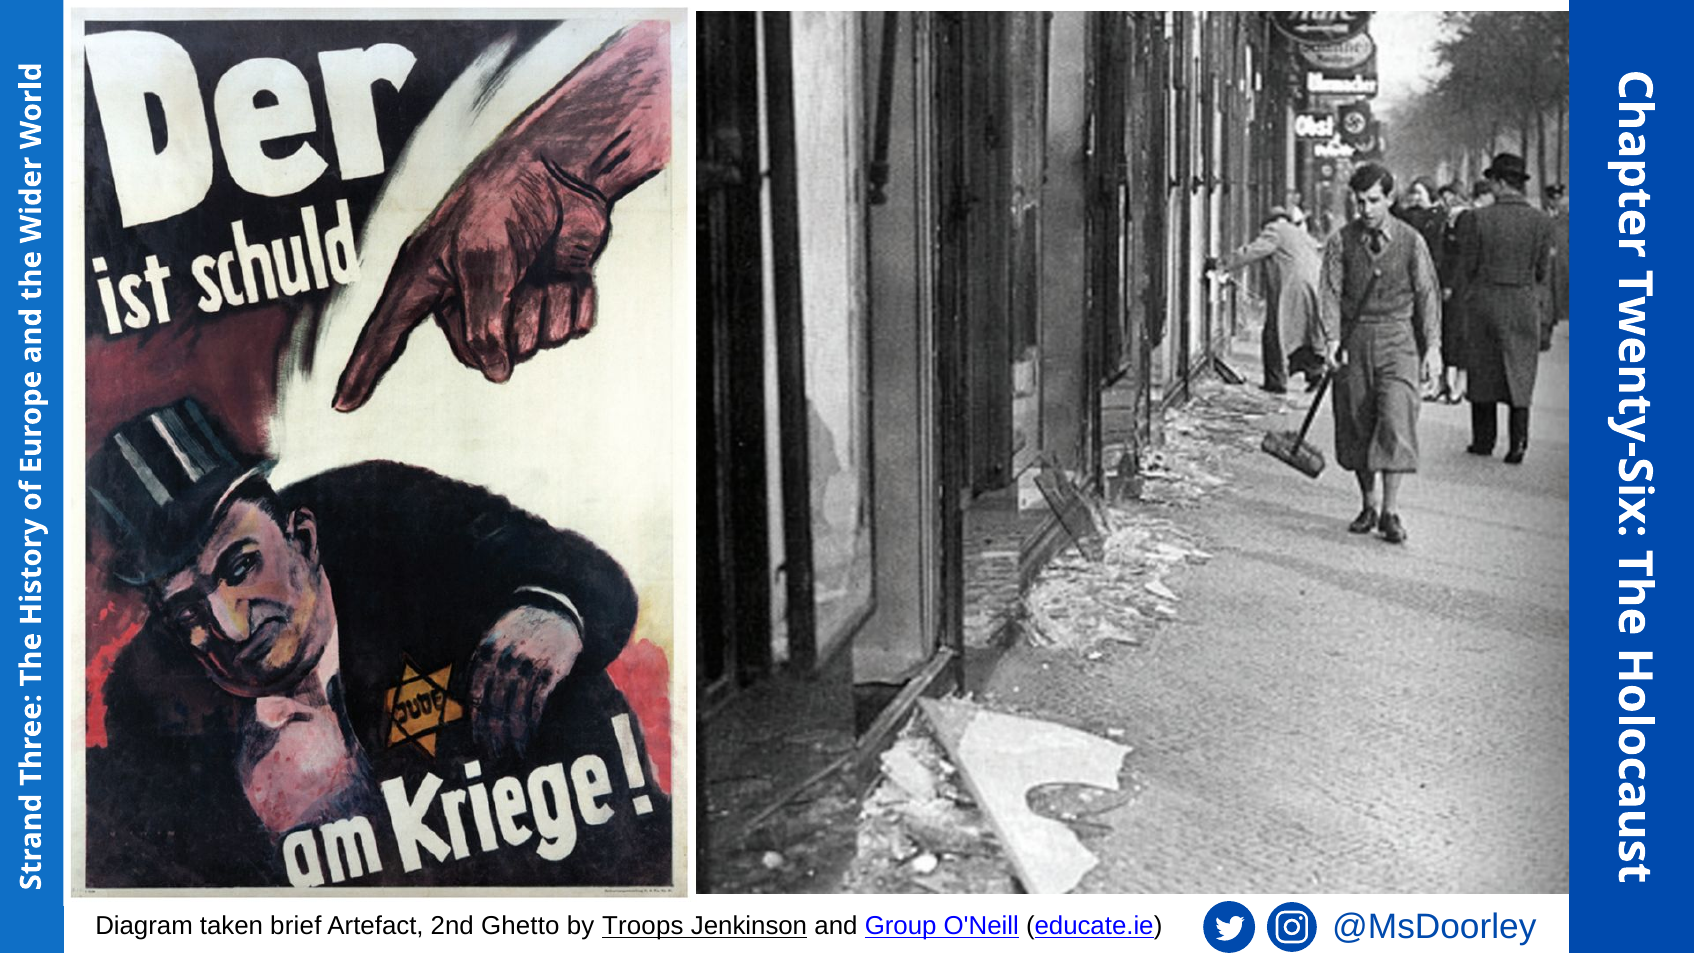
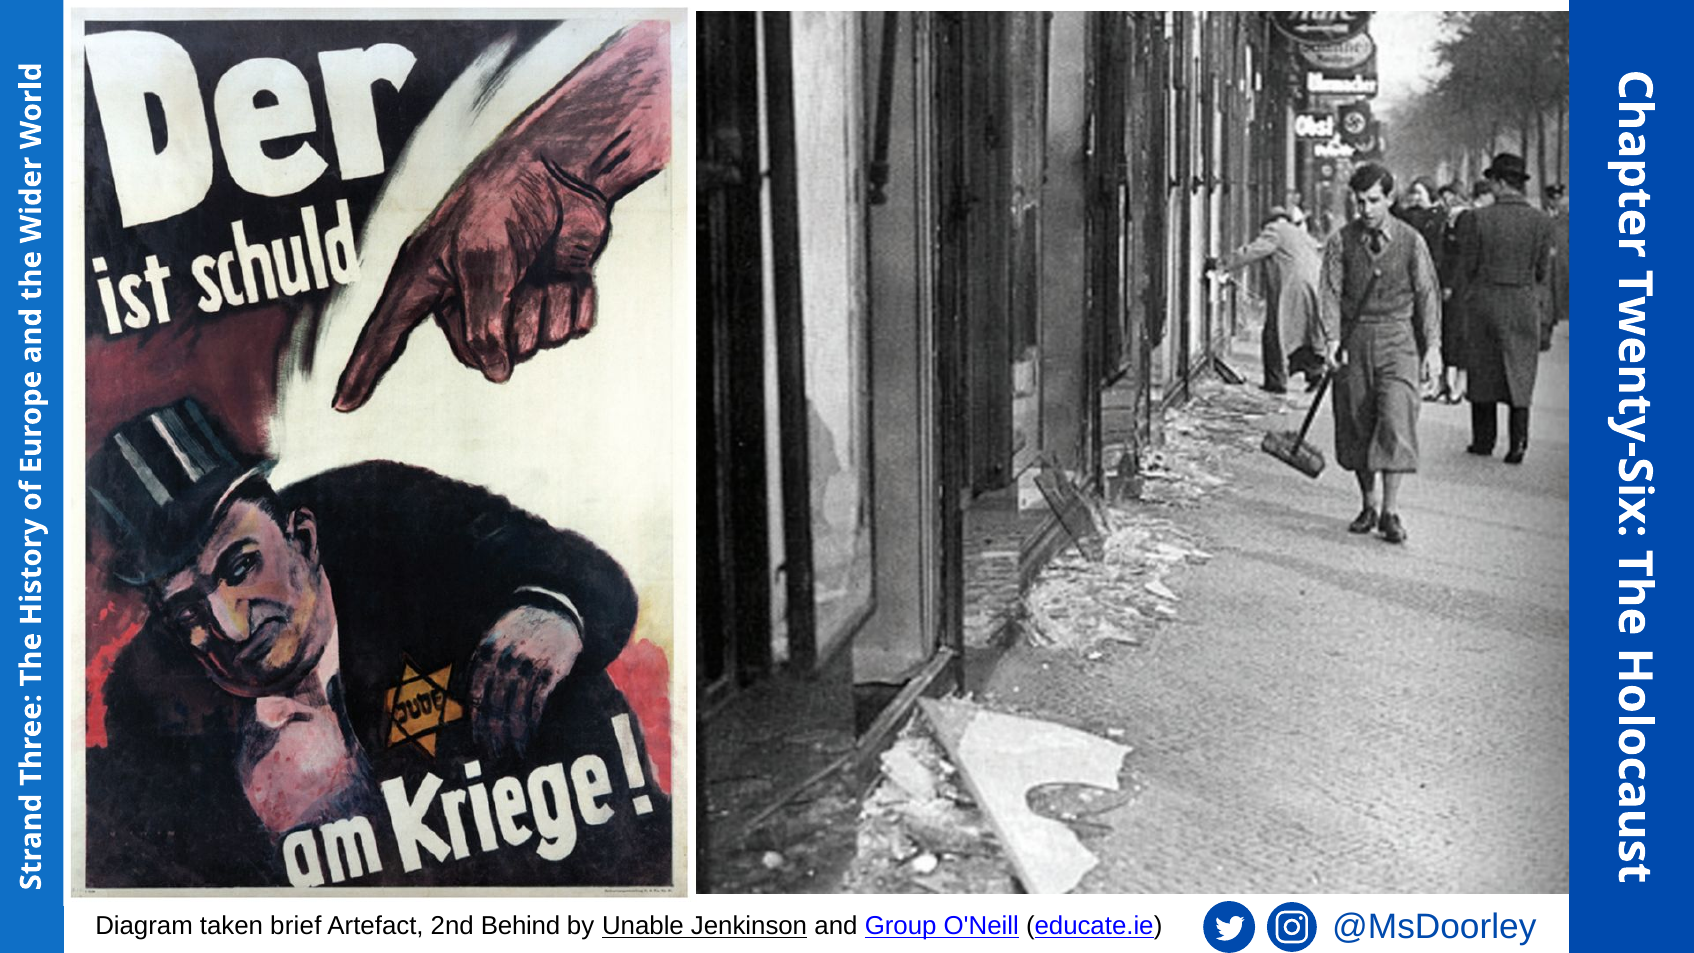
Ghetto: Ghetto -> Behind
Troops: Troops -> Unable
